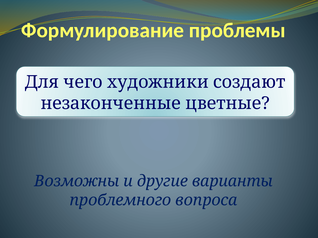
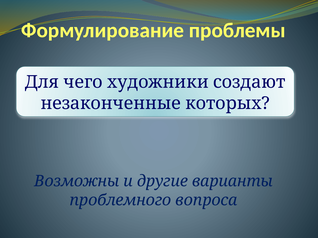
цветные: цветные -> которых
